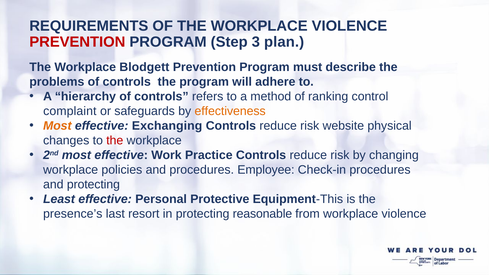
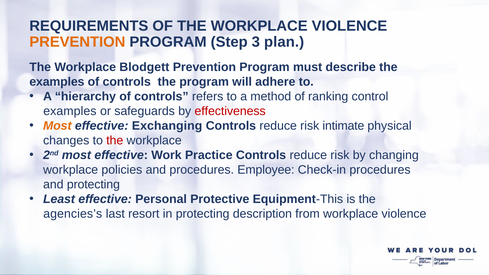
PREVENTION at (77, 42) colour: red -> orange
problems at (57, 82): problems -> examples
complaint at (70, 111): complaint -> examples
effectiveness colour: orange -> red
website: website -> intimate
presence’s: presence’s -> agencies’s
reasonable: reasonable -> description
